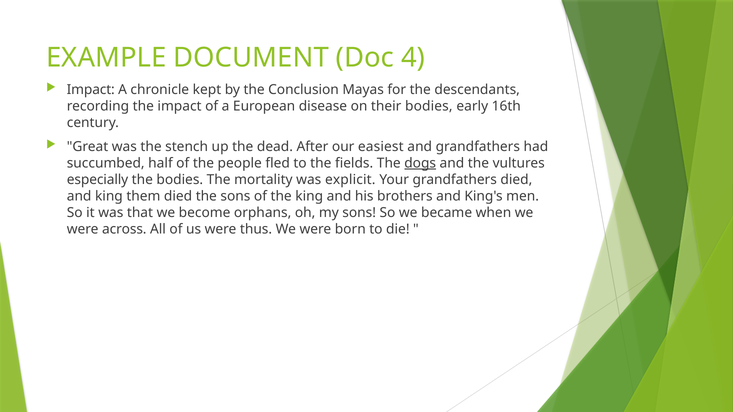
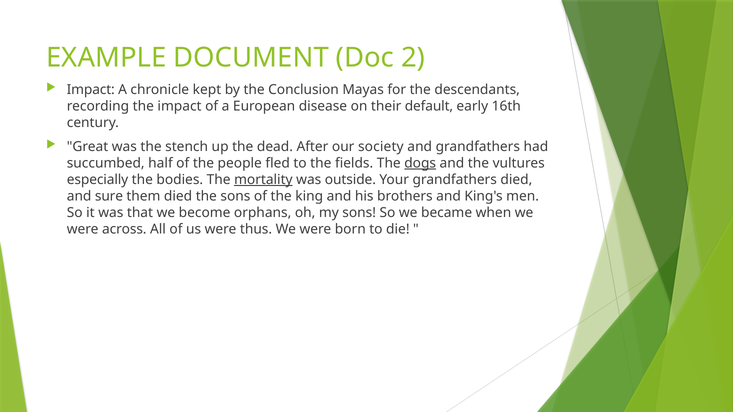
4: 4 -> 2
their bodies: bodies -> default
easiest: easiest -> society
mortality underline: none -> present
explicit: explicit -> outside
and king: king -> sure
